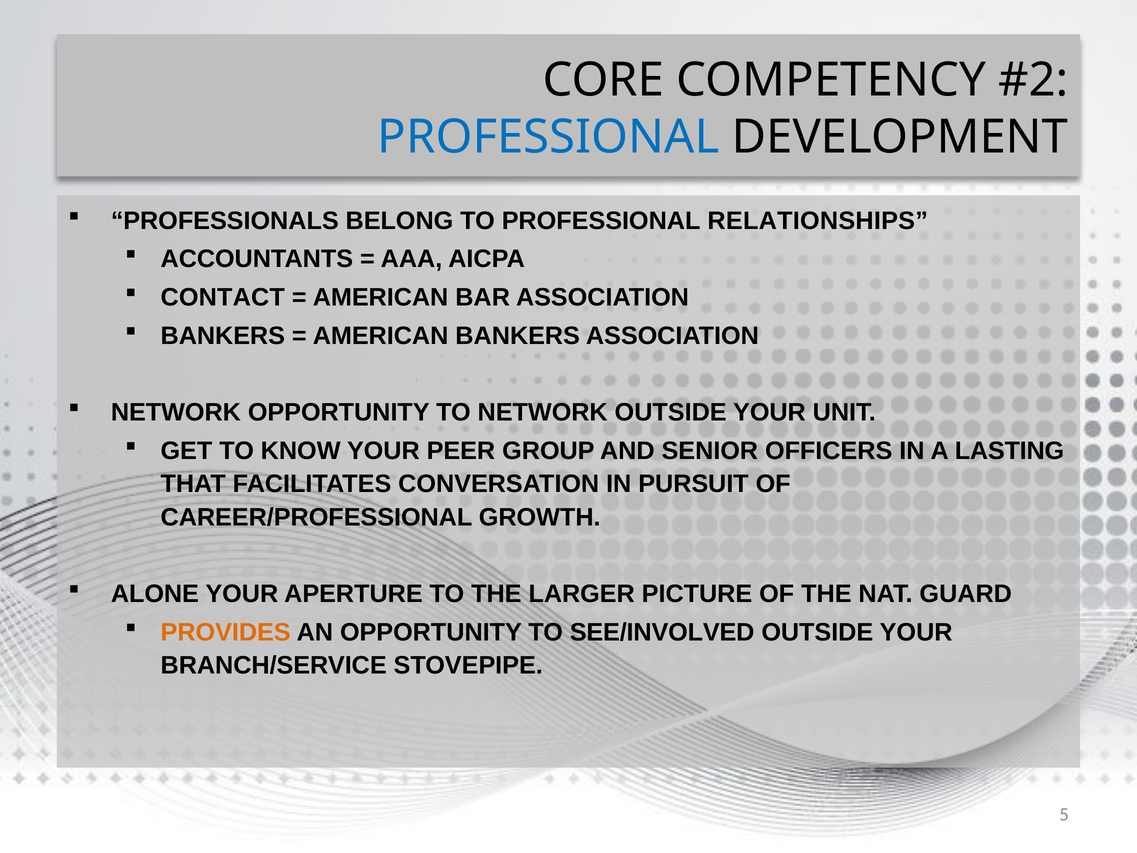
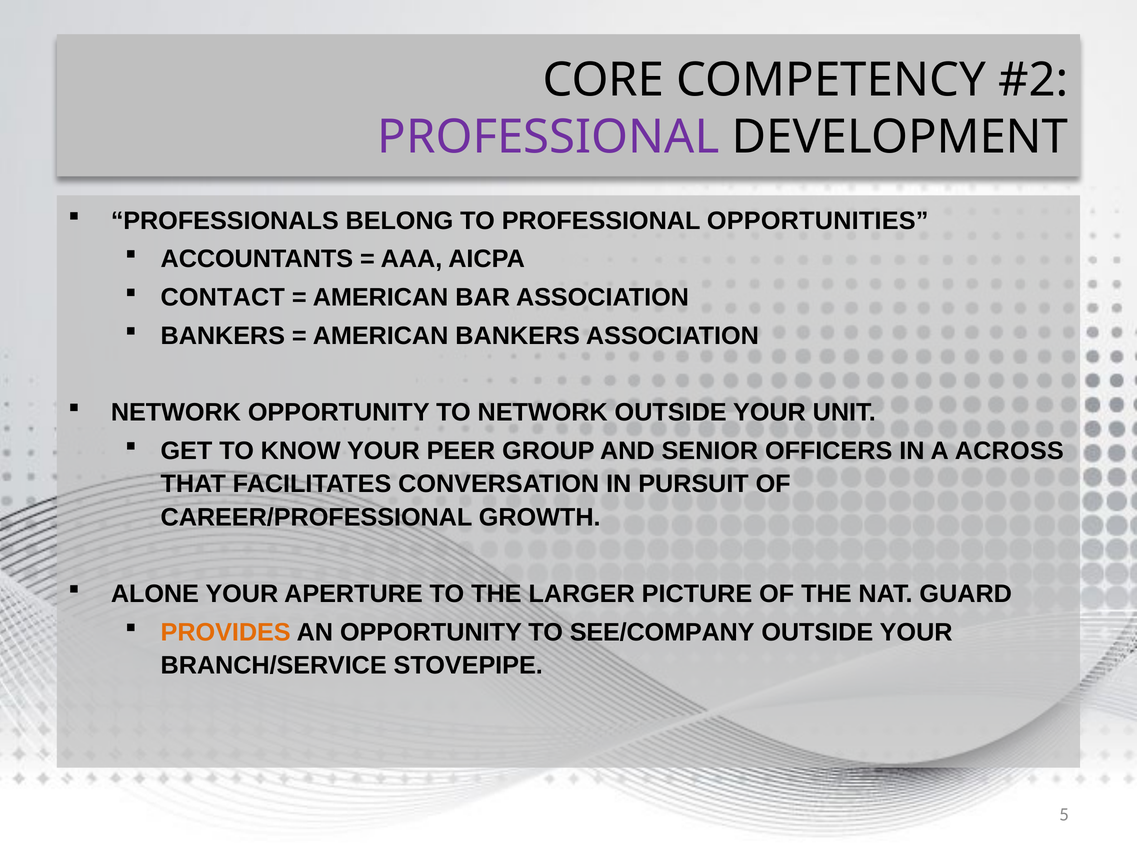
PROFESSIONAL at (548, 137) colour: blue -> purple
RELATIONSHIPS: RELATIONSHIPS -> OPPORTUNITIES
LASTING: LASTING -> ACROSS
SEE/INVOLVED: SEE/INVOLVED -> SEE/COMPANY
